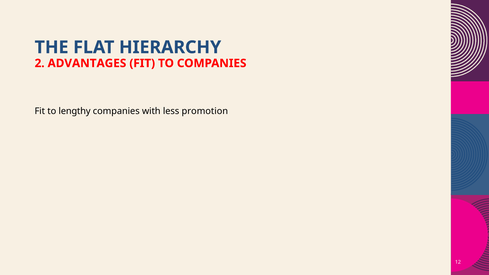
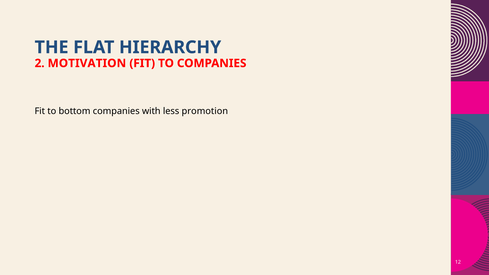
ADVANTAGES: ADVANTAGES -> MOTIVATION
lengthy: lengthy -> bottom
